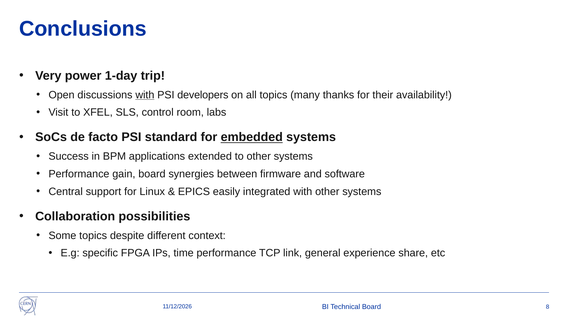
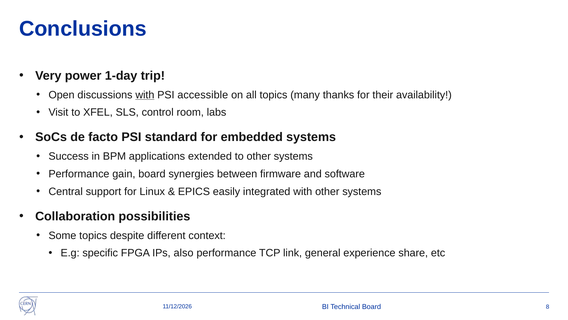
developers: developers -> accessible
embedded underline: present -> none
time: time -> also
